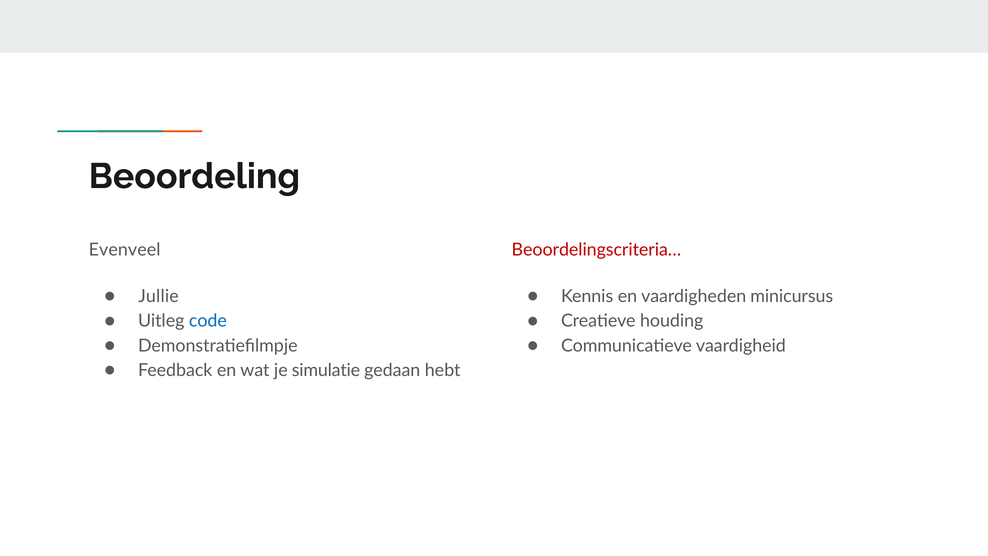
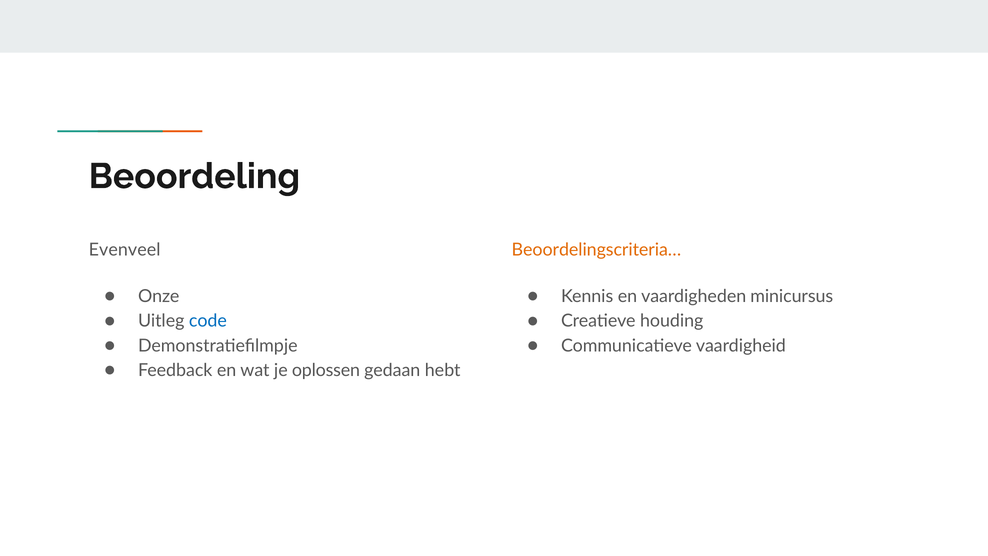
Beoordelingscriteria… colour: red -> orange
Jullie: Jullie -> Onze
simulatie: simulatie -> oplossen
